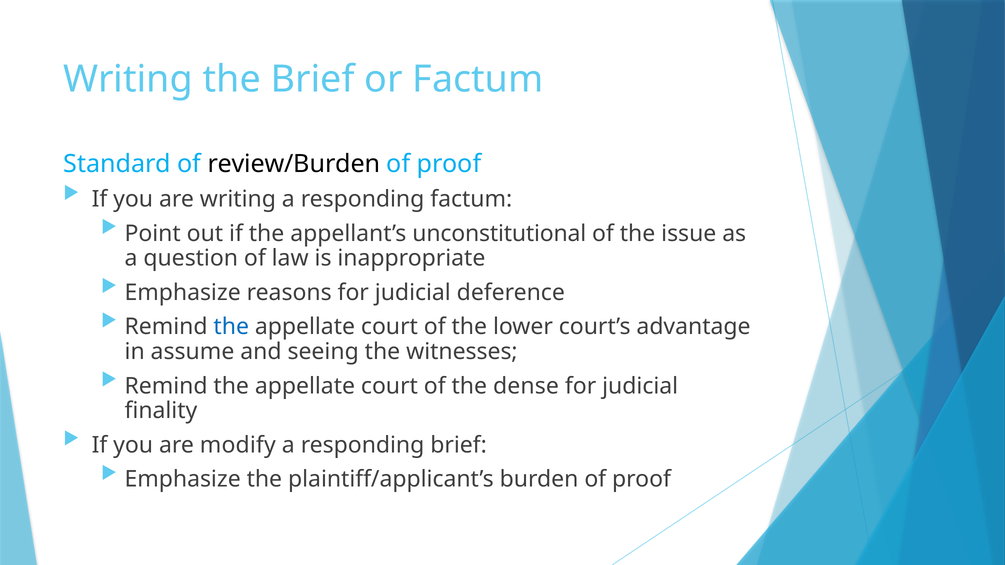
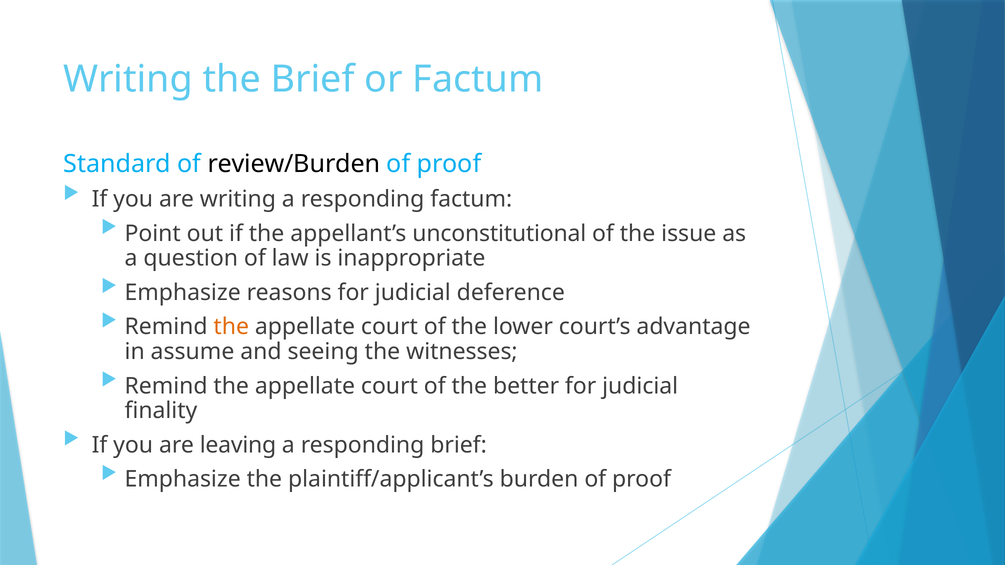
the at (231, 327) colour: blue -> orange
dense: dense -> better
modify: modify -> leaving
